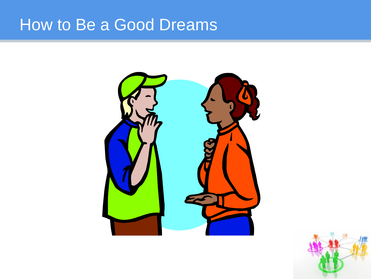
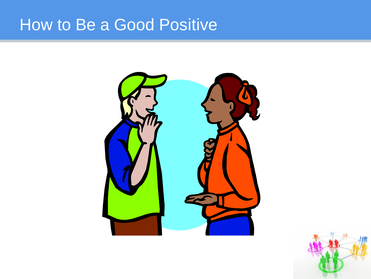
Dreams: Dreams -> Positive
